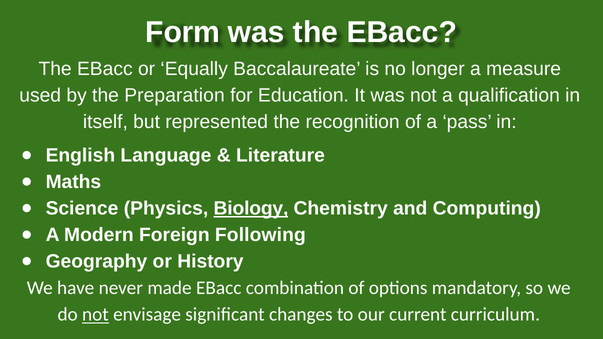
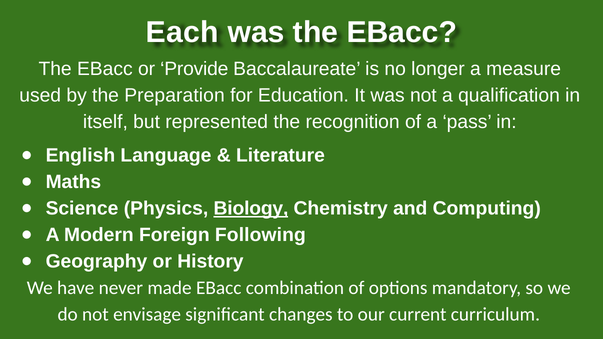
Form: Form -> Each
Equally: Equally -> Provide
not at (95, 315) underline: present -> none
